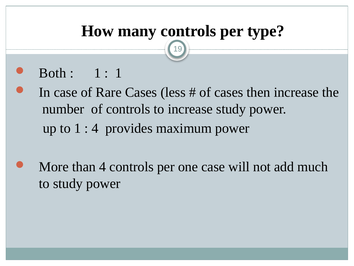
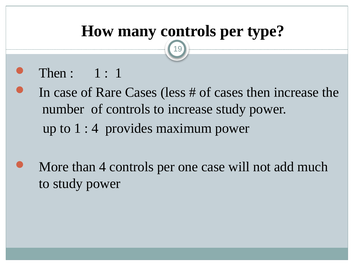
Both at (53, 73): Both -> Then
